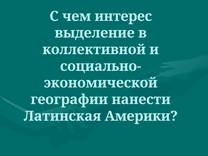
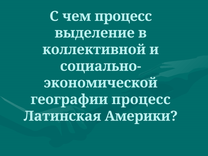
чем интерес: интерес -> процесс
географии нанести: нанести -> процесс
